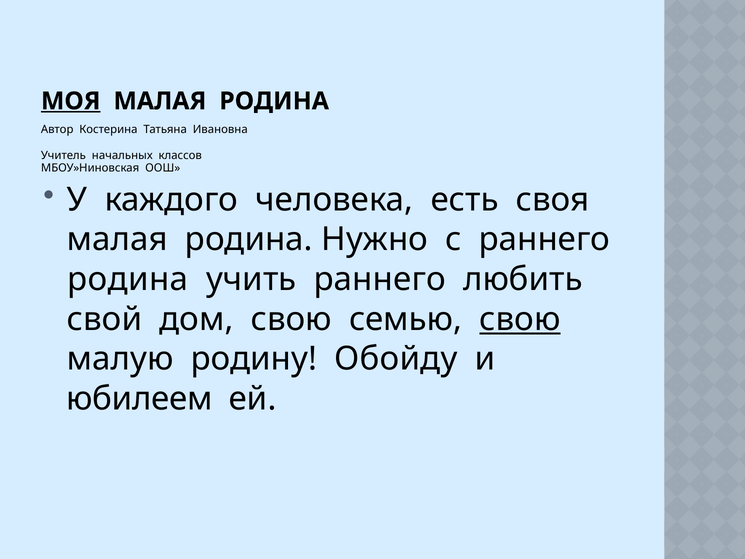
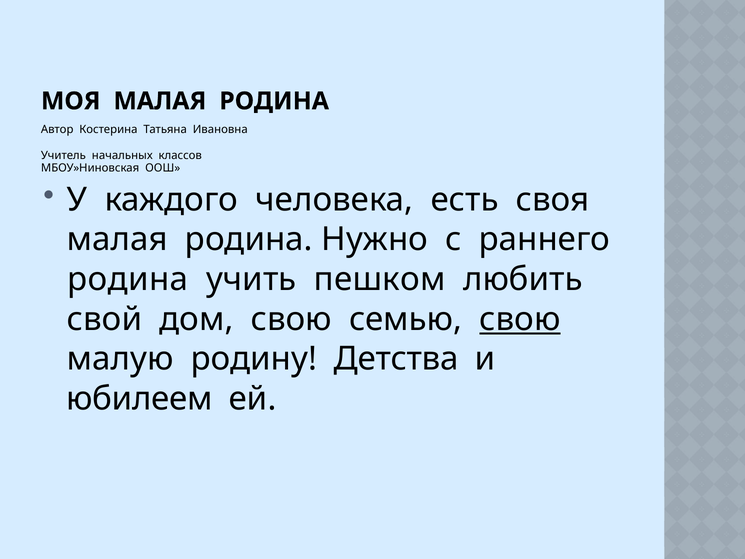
МОЯ underline: present -> none
учить раннего: раннего -> пешком
Обойду: Обойду -> Детства
